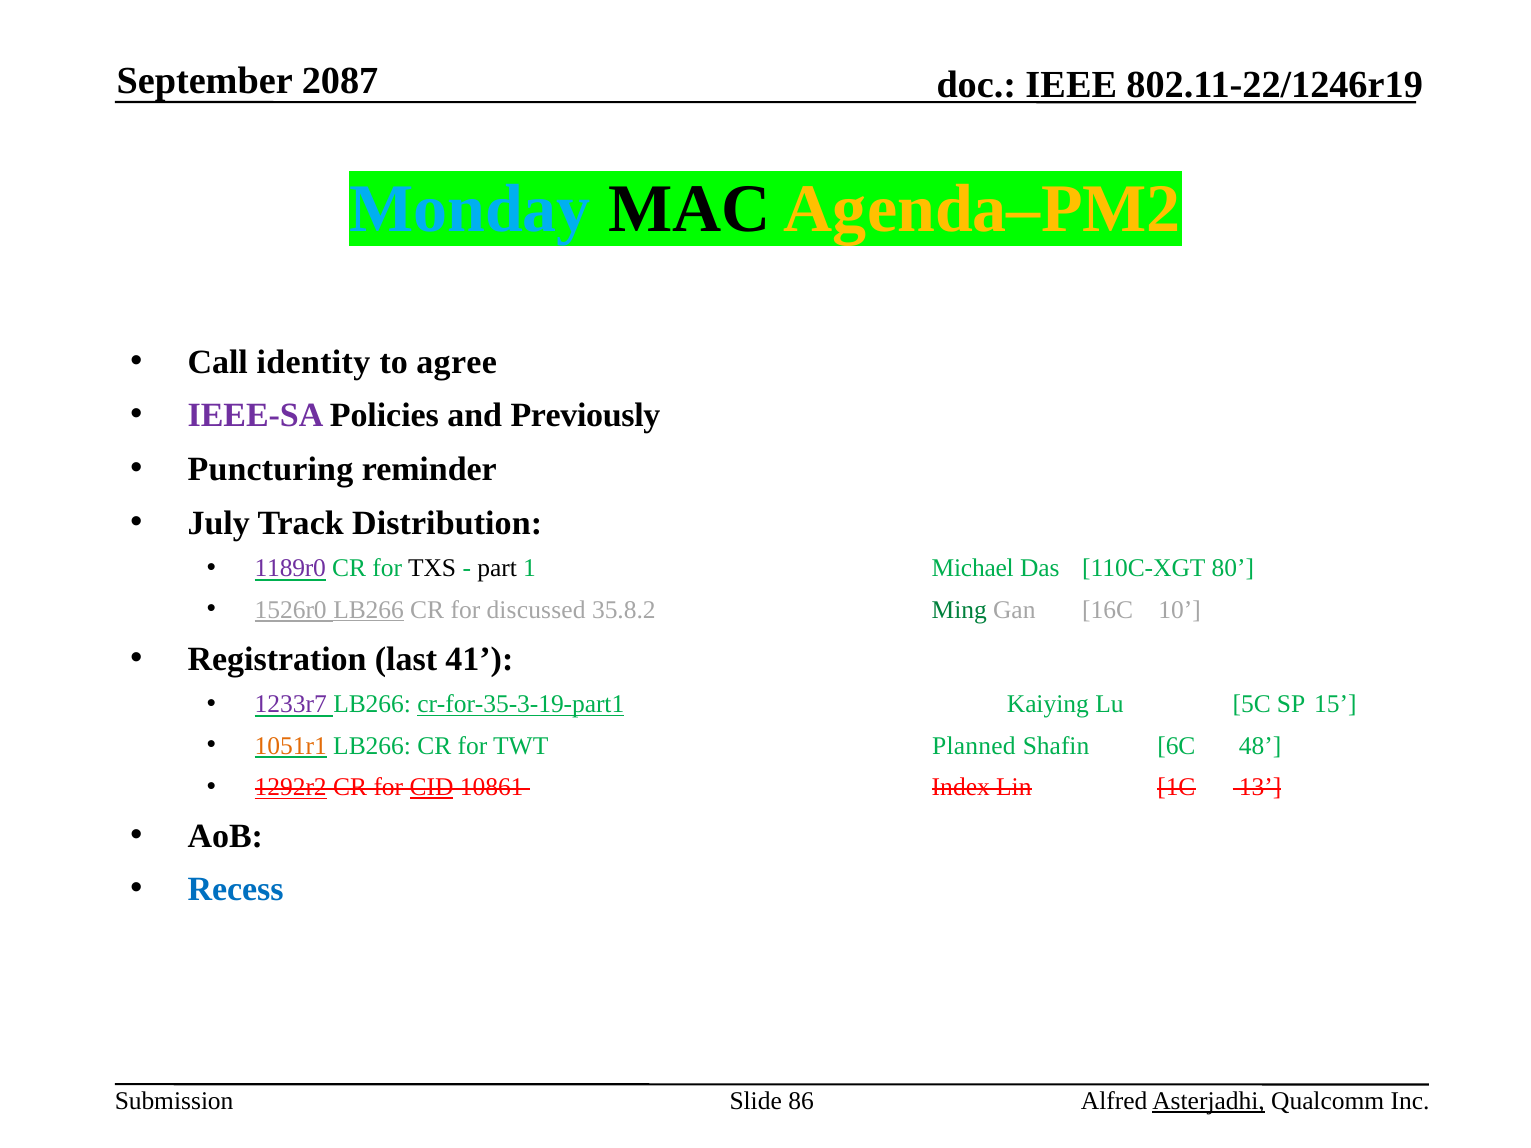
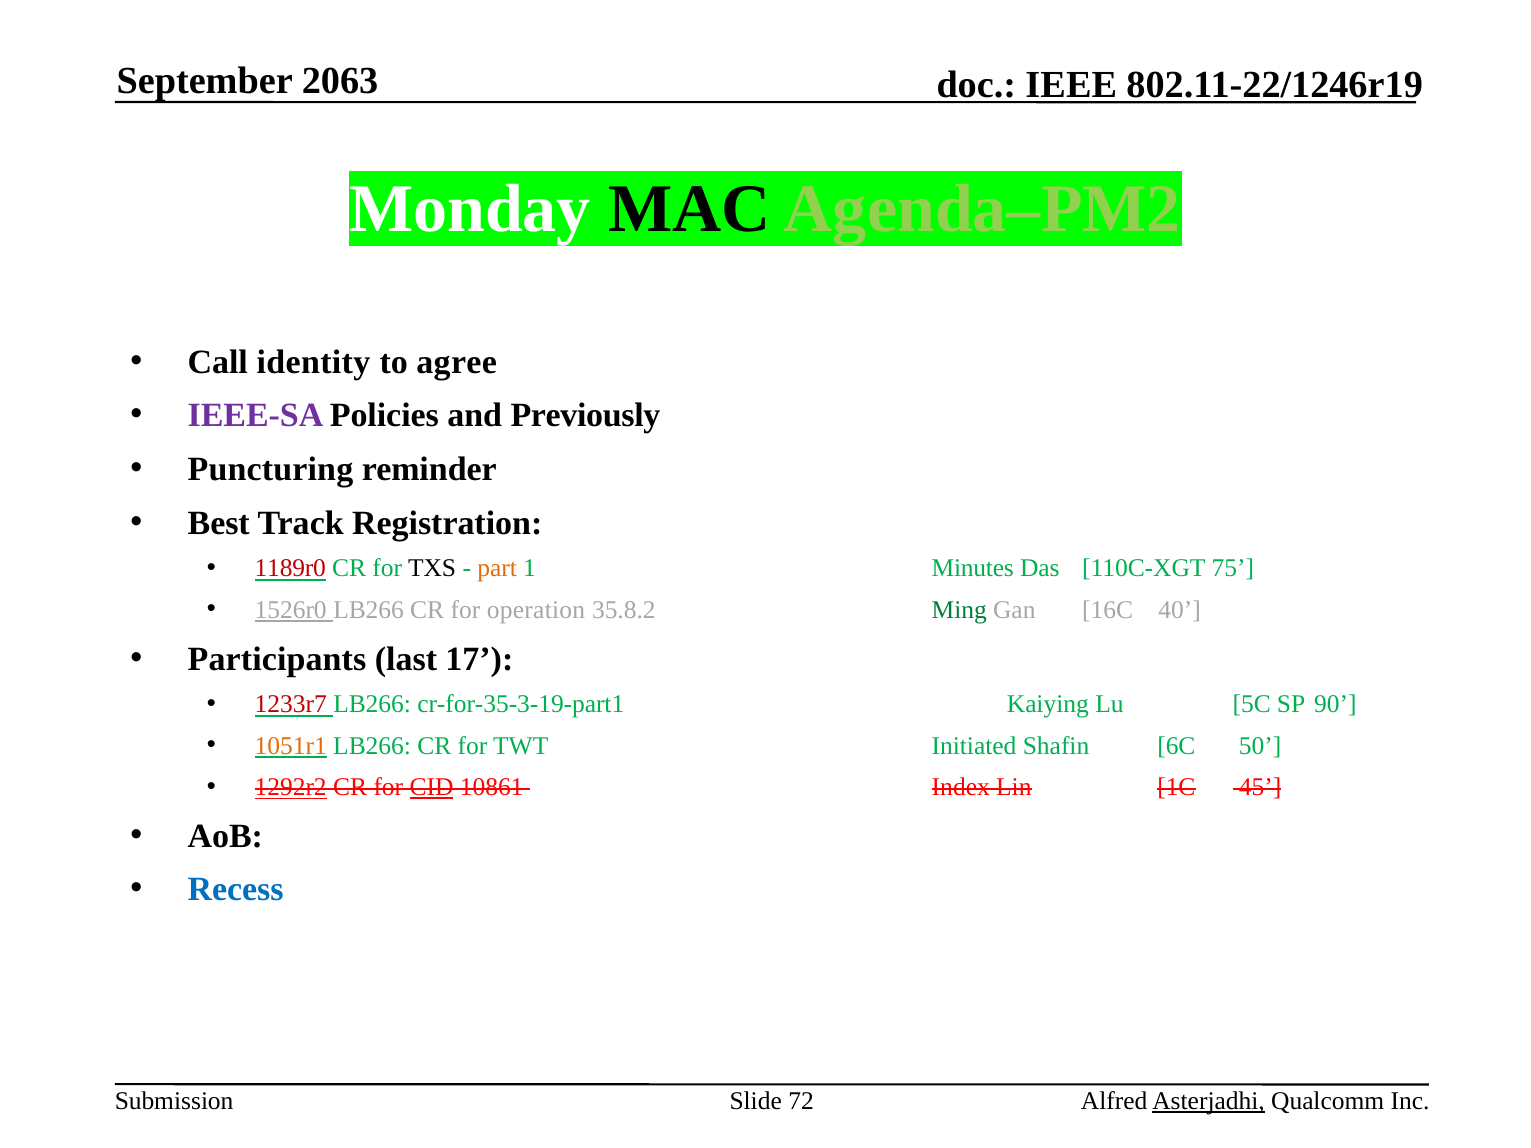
2087: 2087 -> 2063
Monday colour: light blue -> white
Agenda–PM2 colour: yellow -> light green
July: July -> Best
Distribution: Distribution -> Registration
1189r0 colour: purple -> red
part colour: black -> orange
Michael: Michael -> Minutes
80: 80 -> 75
LB266 at (369, 610) underline: present -> none
discussed: discussed -> operation
10: 10 -> 40
Registration: Registration -> Participants
41: 41 -> 17
1233r7 colour: purple -> red
cr-for-35-3-19-part1 underline: present -> none
15: 15 -> 90
Planned: Planned -> Initiated
48: 48 -> 50
13: 13 -> 45
86: 86 -> 72
